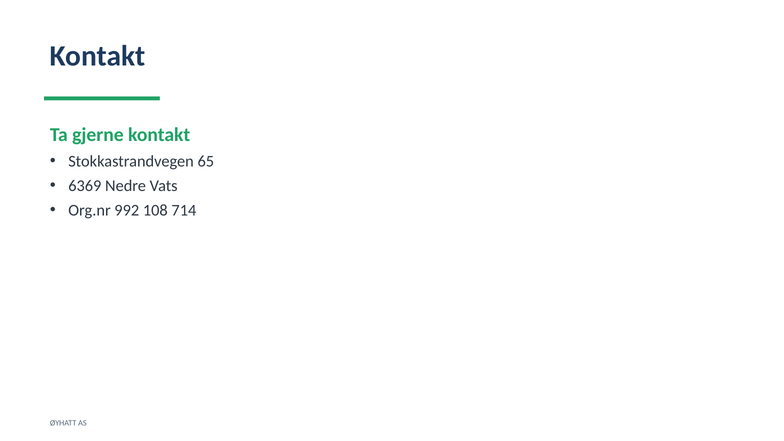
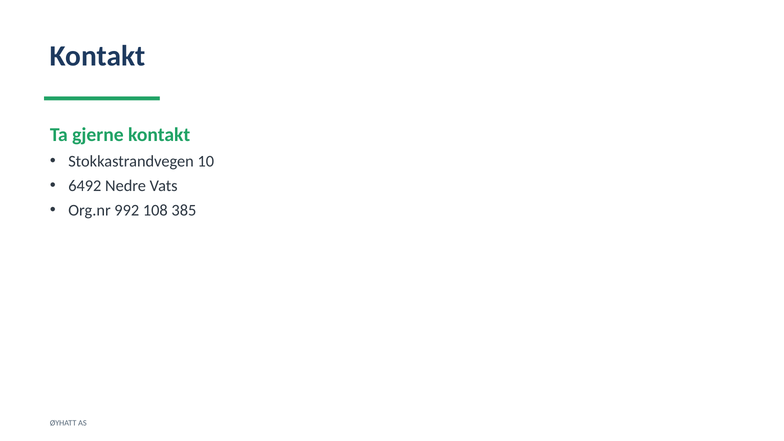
65: 65 -> 10
6369: 6369 -> 6492
714: 714 -> 385
